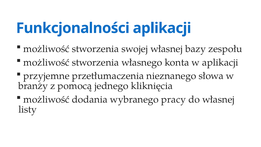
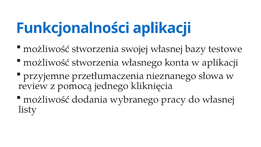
zespołu: zespołu -> testowe
branży: branży -> review
